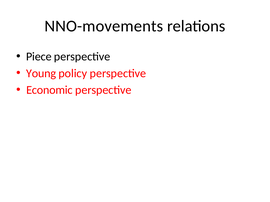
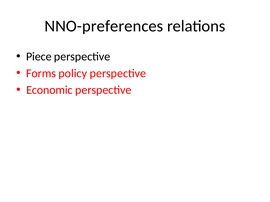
NNO-movements: NNO-movements -> NNO-preferences
Young: Young -> Forms
